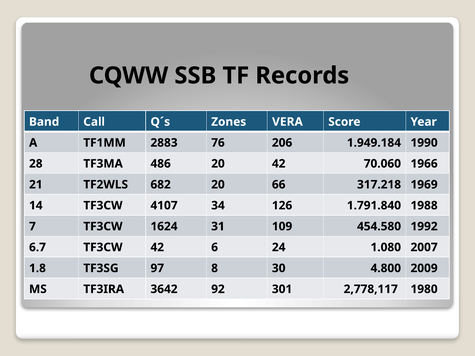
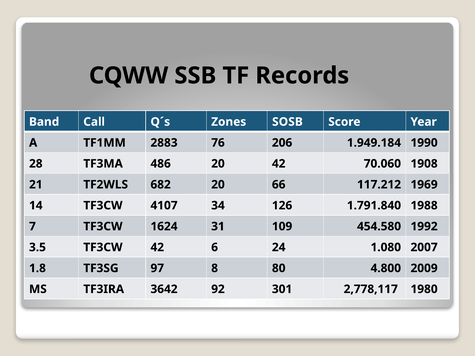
VERA: VERA -> SOSB
1966: 1966 -> 1908
317.218: 317.218 -> 117.212
6.7: 6.7 -> 3.5
30: 30 -> 80
